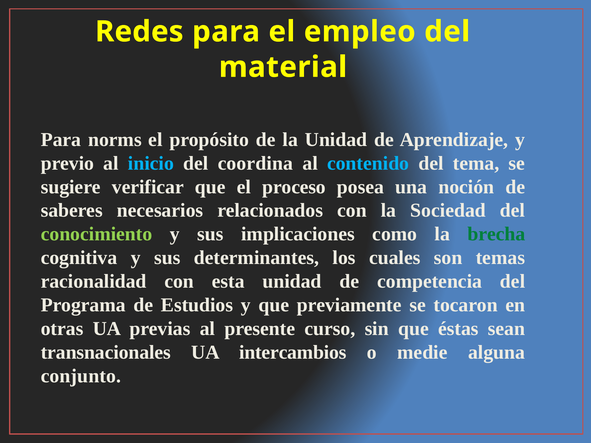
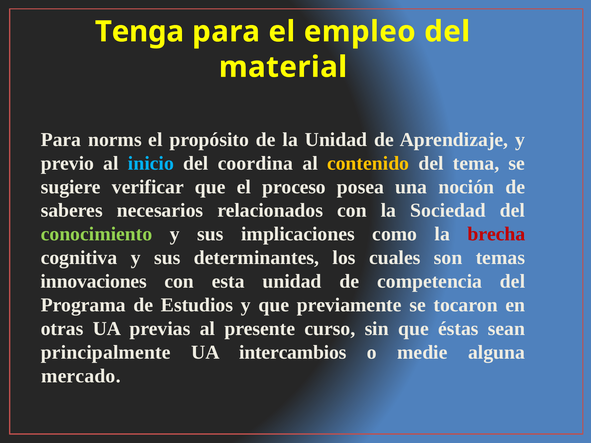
Redes: Redes -> Tenga
contenido colour: light blue -> yellow
brecha colour: green -> red
racionalidad: racionalidad -> innovaciones
transnacionales: transnacionales -> principalmente
conjunto: conjunto -> mercado
